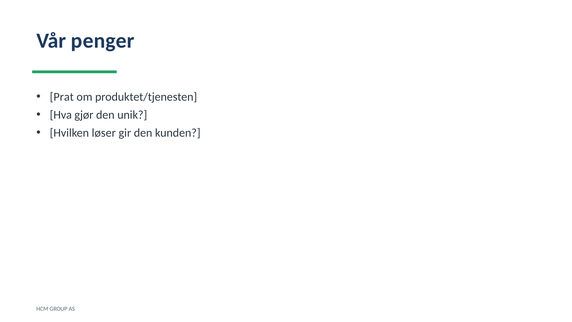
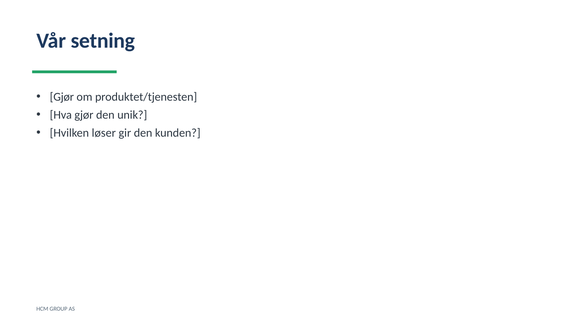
penger: penger -> setning
Prat at (62, 97): Prat -> Gjør
